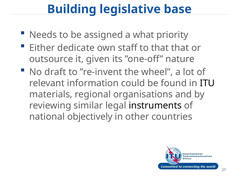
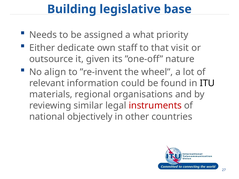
that that: that -> visit
draft: draft -> align
instruments colour: black -> red
